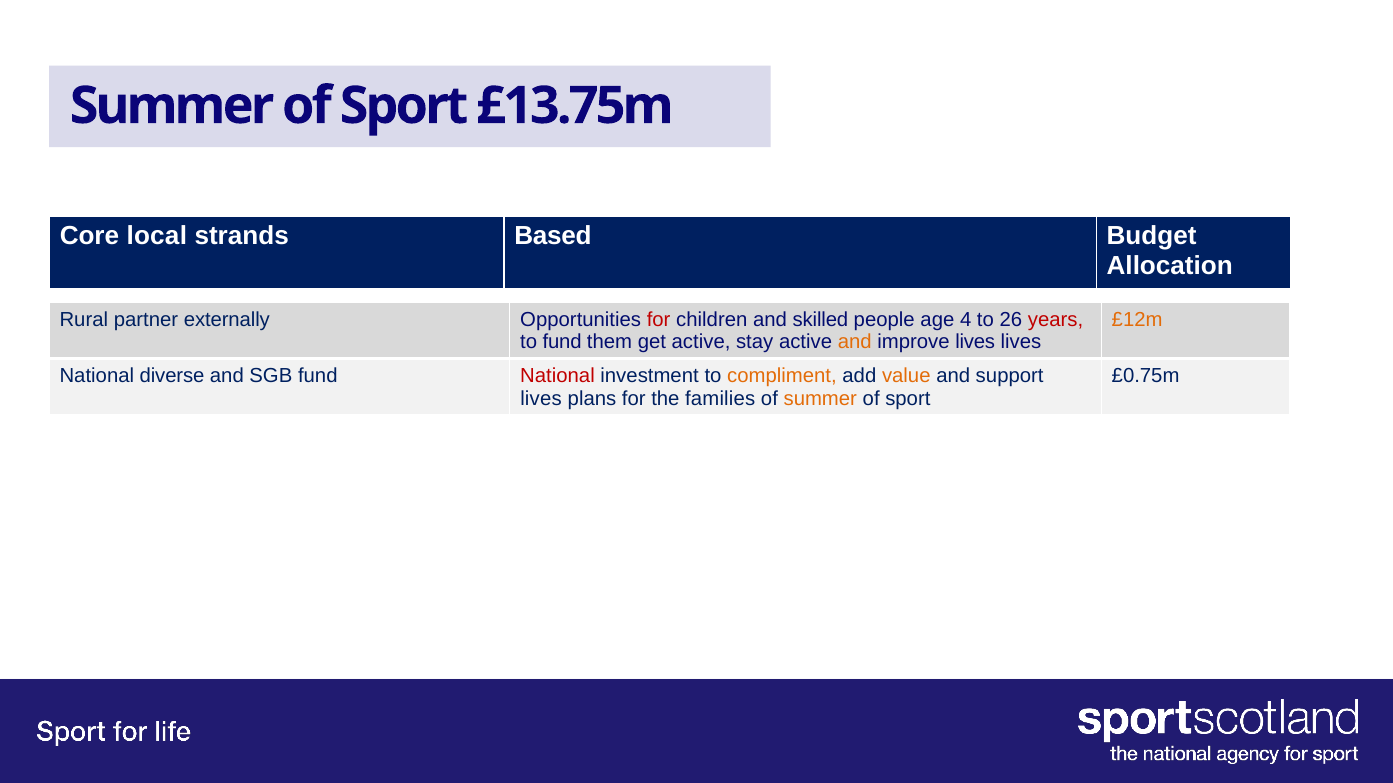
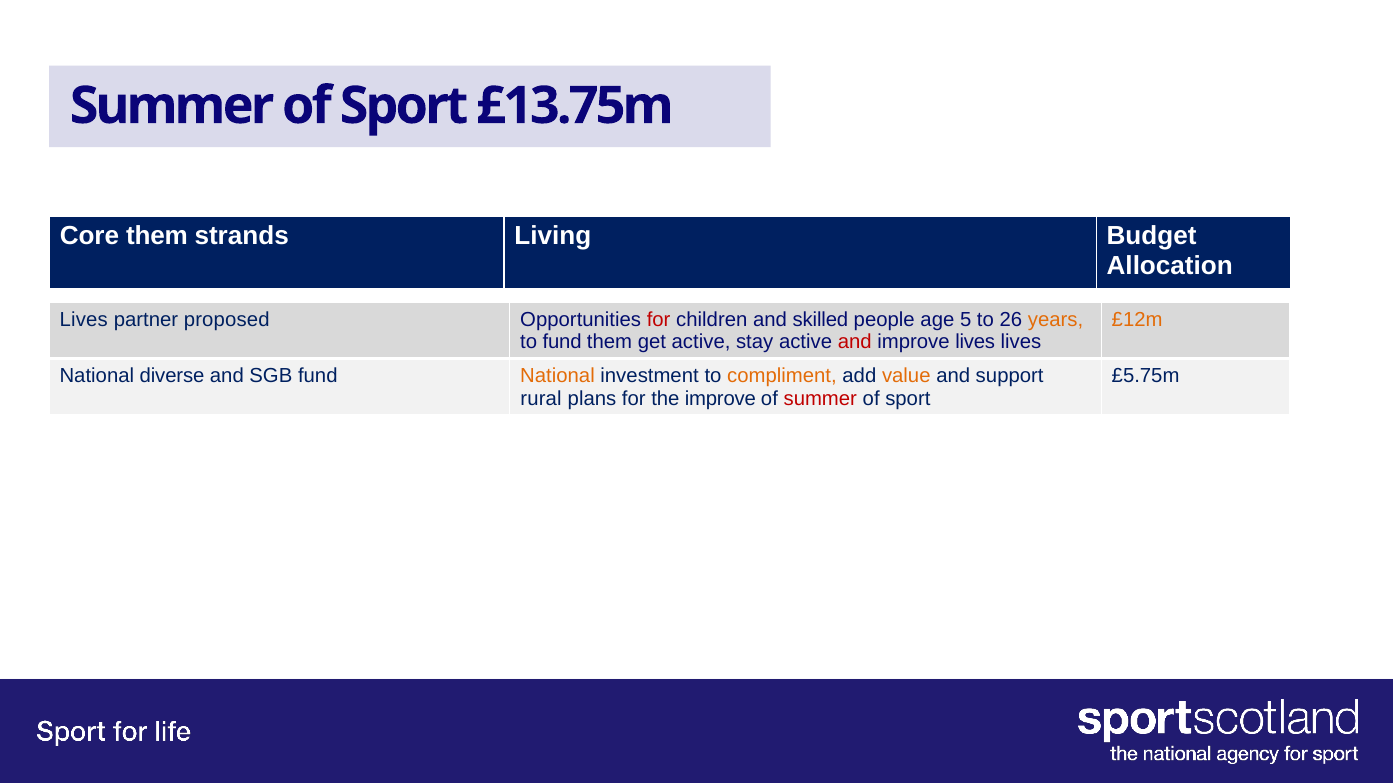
Core local: local -> them
Based: Based -> Living
Rural at (84, 320): Rural -> Lives
externally: externally -> proposed
4: 4 -> 5
years colour: red -> orange
and at (855, 343) colour: orange -> red
National at (558, 376) colour: red -> orange
£0.75m: £0.75m -> £5.75m
lives at (541, 399): lives -> rural
the families: families -> improve
summer at (820, 399) colour: orange -> red
